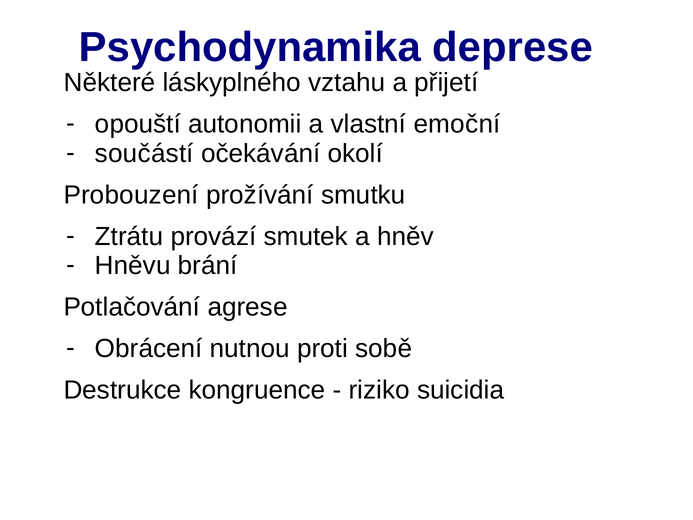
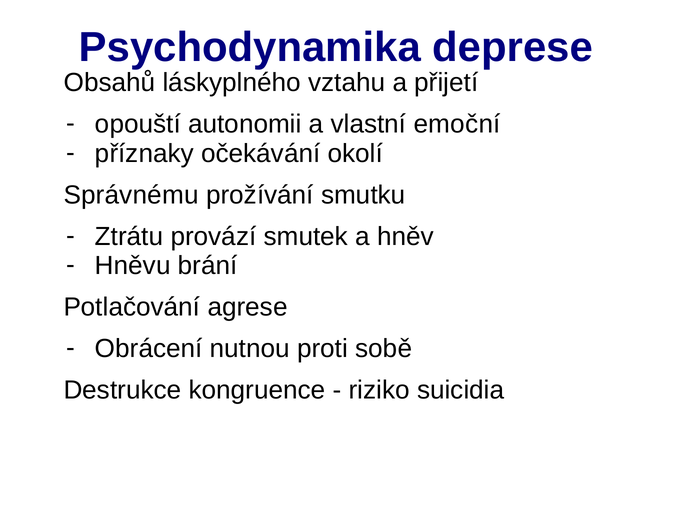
Některé: Některé -> Obsahů
součástí: součástí -> příznaky
Probouzení: Probouzení -> Správnému
